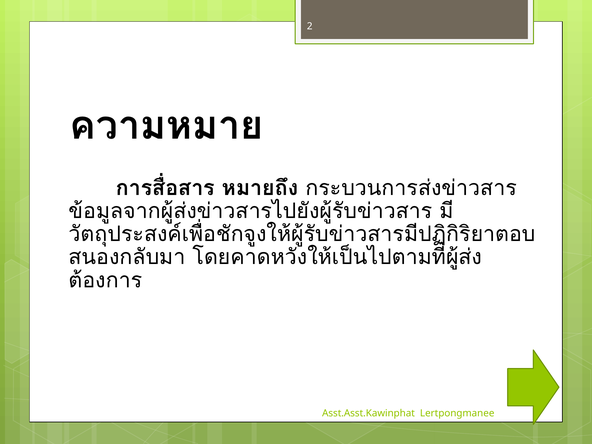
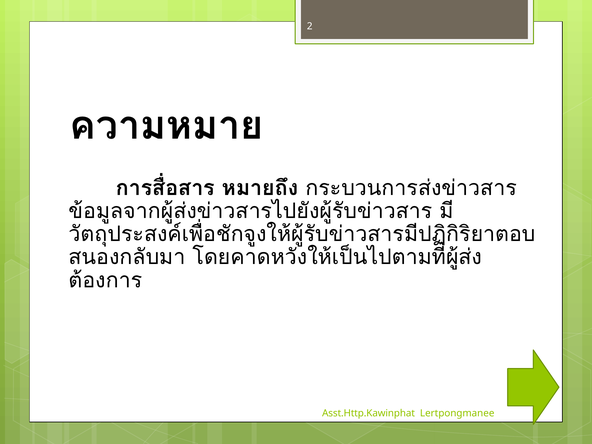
Asst.Asst.Kawinphat: Asst.Asst.Kawinphat -> Asst.Http.Kawinphat
